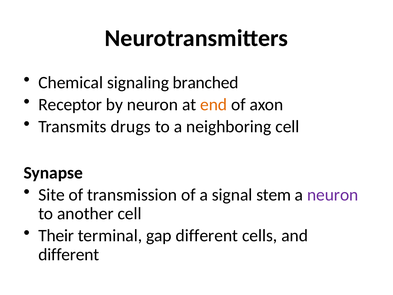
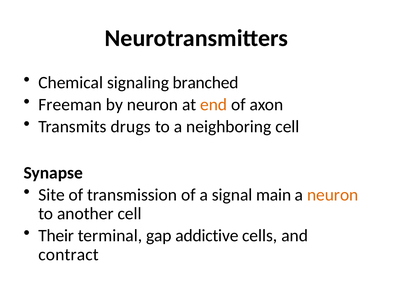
Receptor: Receptor -> Freeman
stem: stem -> main
neuron at (333, 195) colour: purple -> orange
gap different: different -> addictive
different at (69, 254): different -> contract
